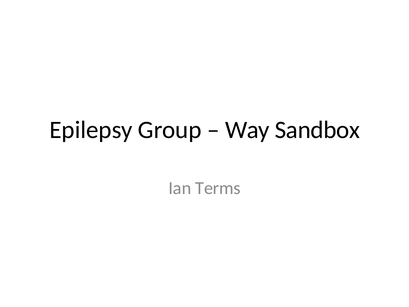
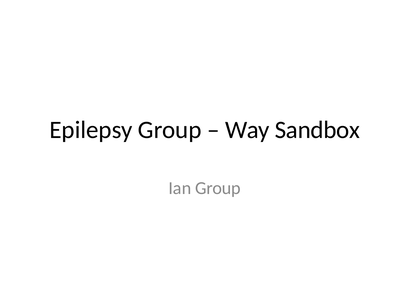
Ian Terms: Terms -> Group
